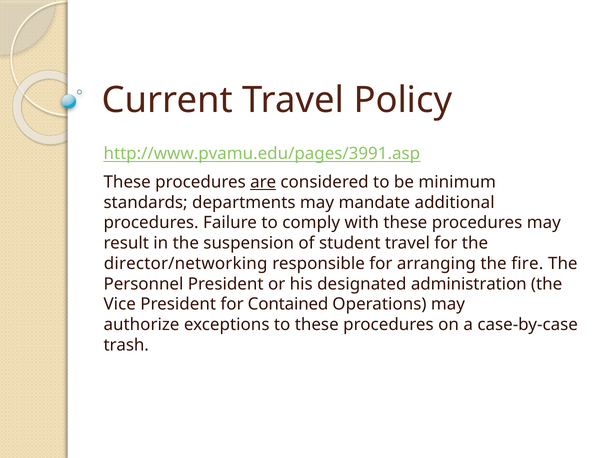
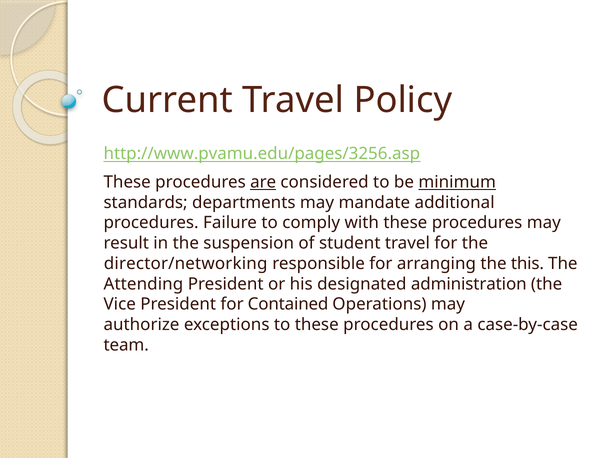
http://www.pvamu.edu/pages/3991.asp: http://www.pvamu.edu/pages/3991.asp -> http://www.pvamu.edu/pages/3256.asp
minimum underline: none -> present
fire: fire -> this
Personnel: Personnel -> Attending
trash: trash -> team
